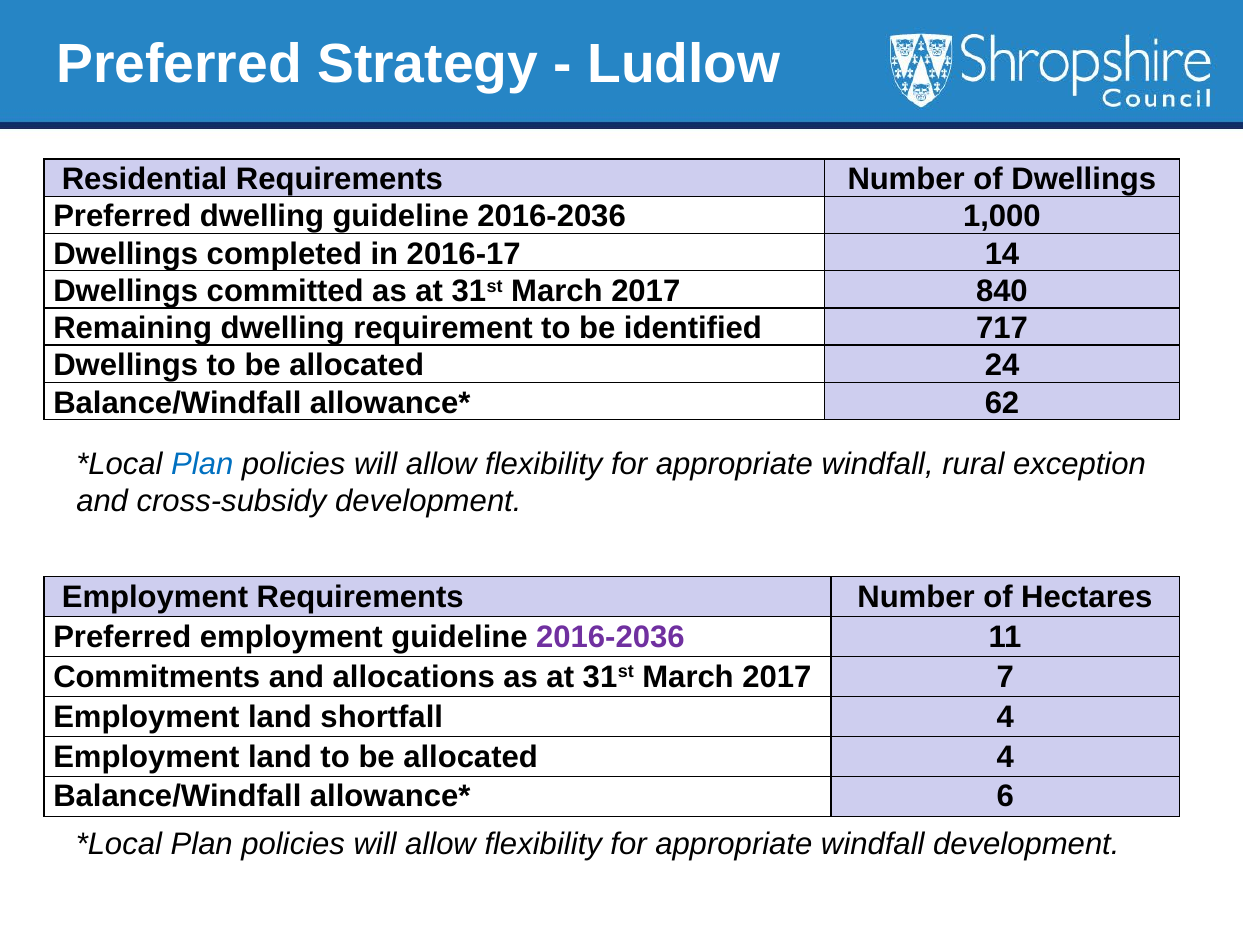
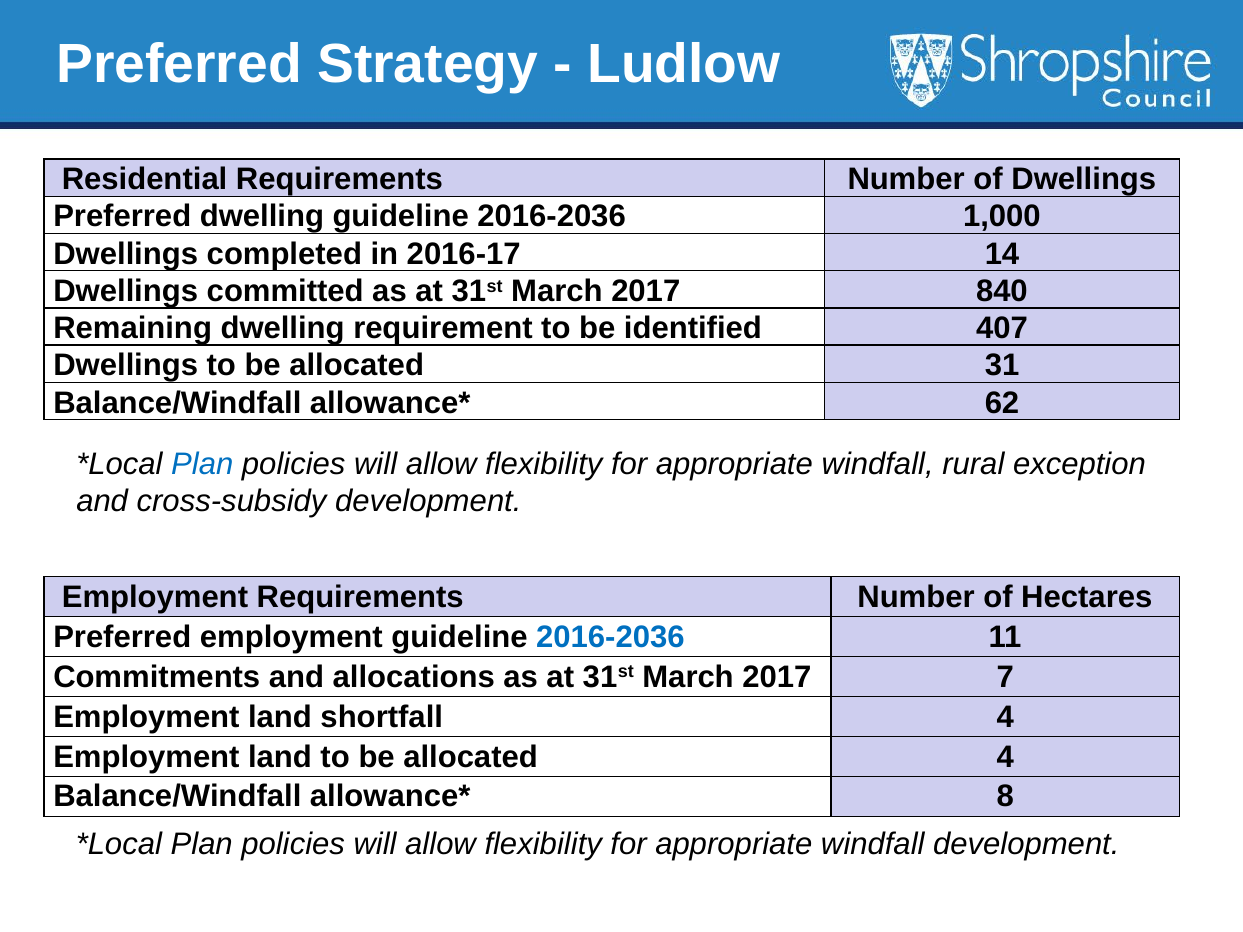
717: 717 -> 407
24: 24 -> 31
2016-2036 at (610, 637) colour: purple -> blue
6: 6 -> 8
